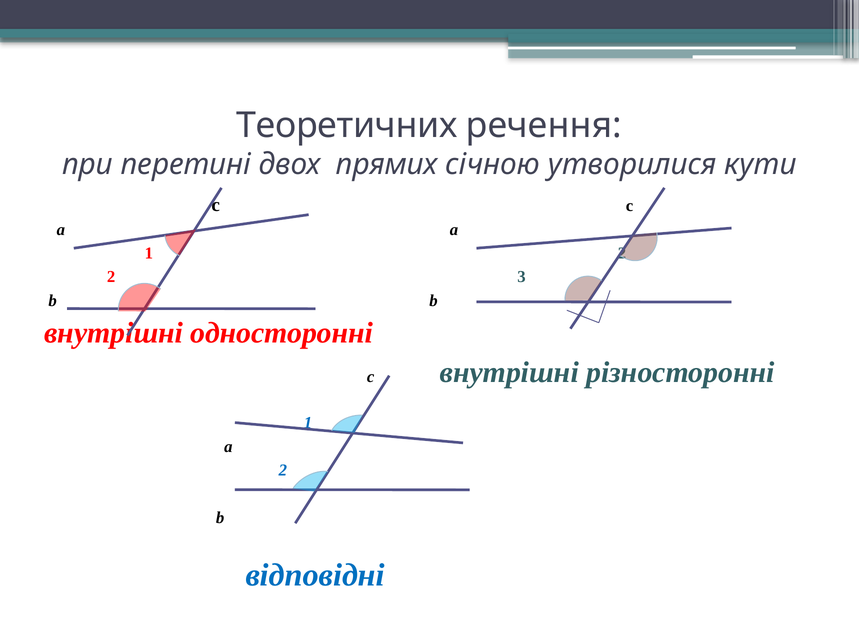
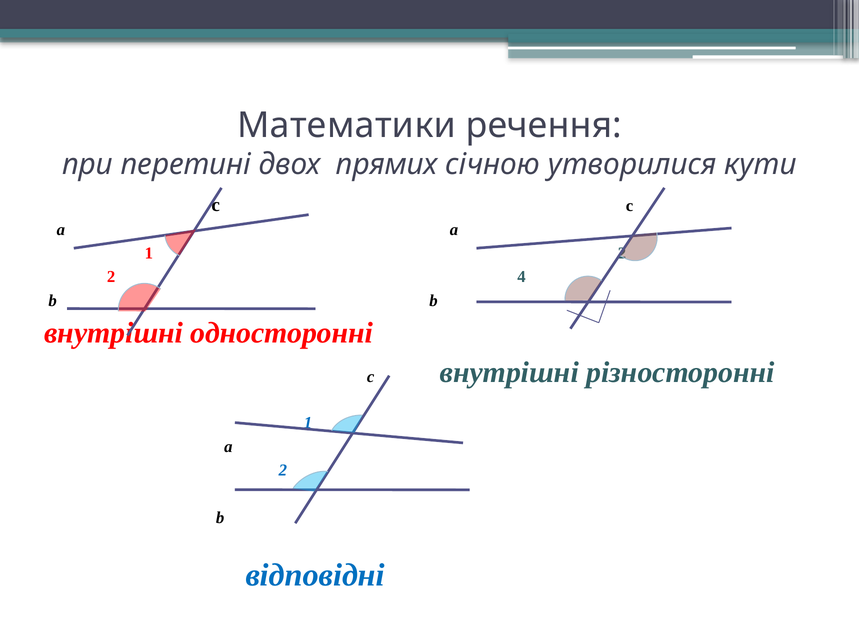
Теоретичних: Теоретичних -> Математики
3: 3 -> 4
